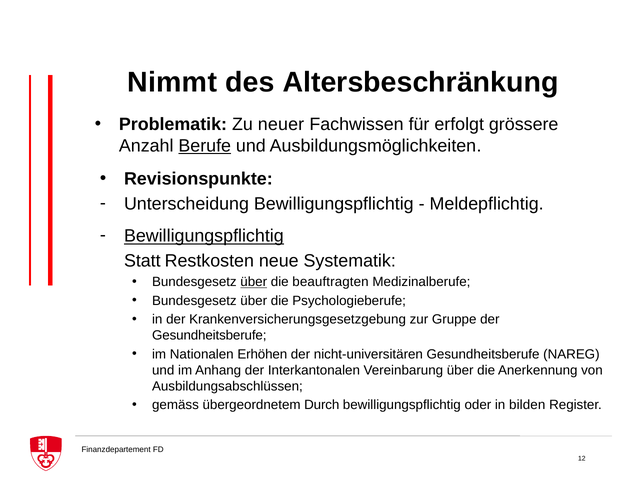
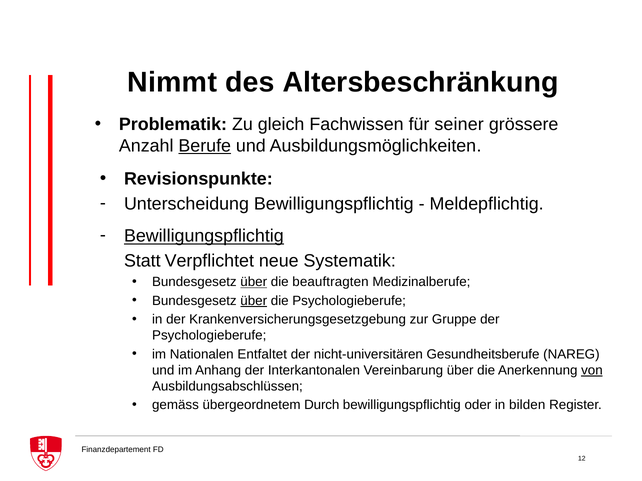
neuer: neuer -> gleich
erfolgt: erfolgt -> seiner
Restkosten: Restkosten -> Verpflichtet
über at (254, 301) underline: none -> present
Gesundheitsberufe at (209, 336): Gesundheitsberufe -> Psychologieberufe
Erhöhen: Erhöhen -> Entfaltet
von underline: none -> present
